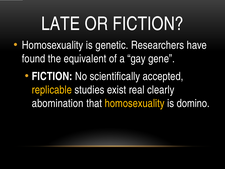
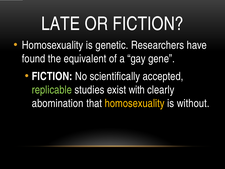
replicable colour: yellow -> light green
real: real -> with
domino: domino -> without
